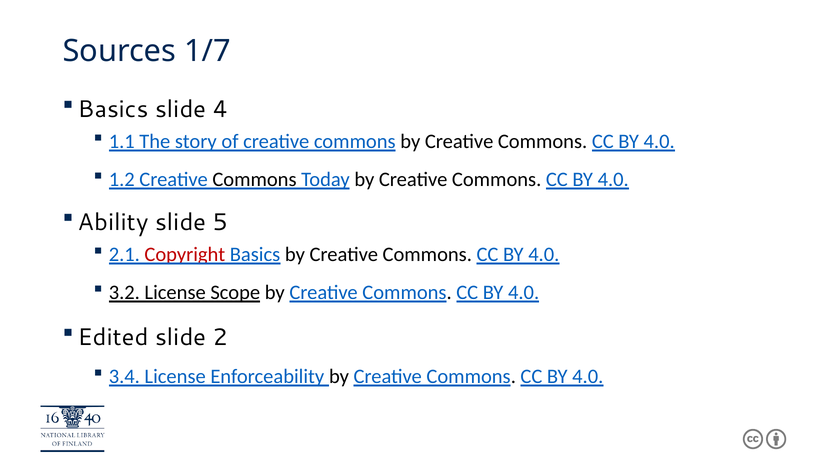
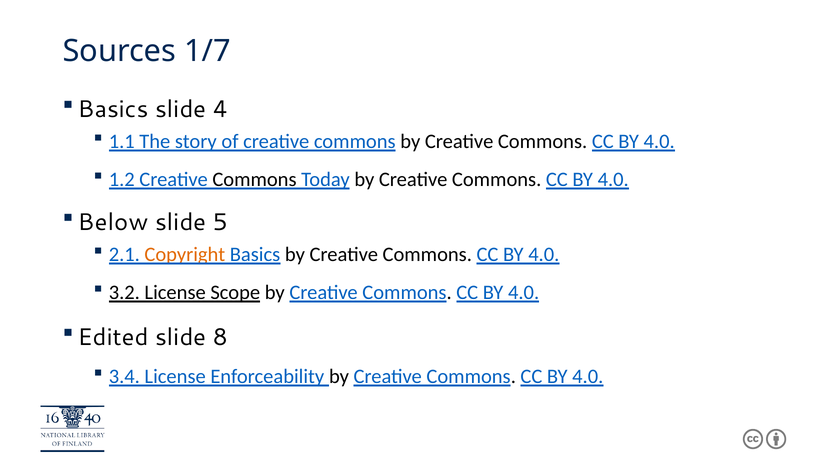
Ability: Ability -> Below
Copyright colour: red -> orange
2: 2 -> 8
